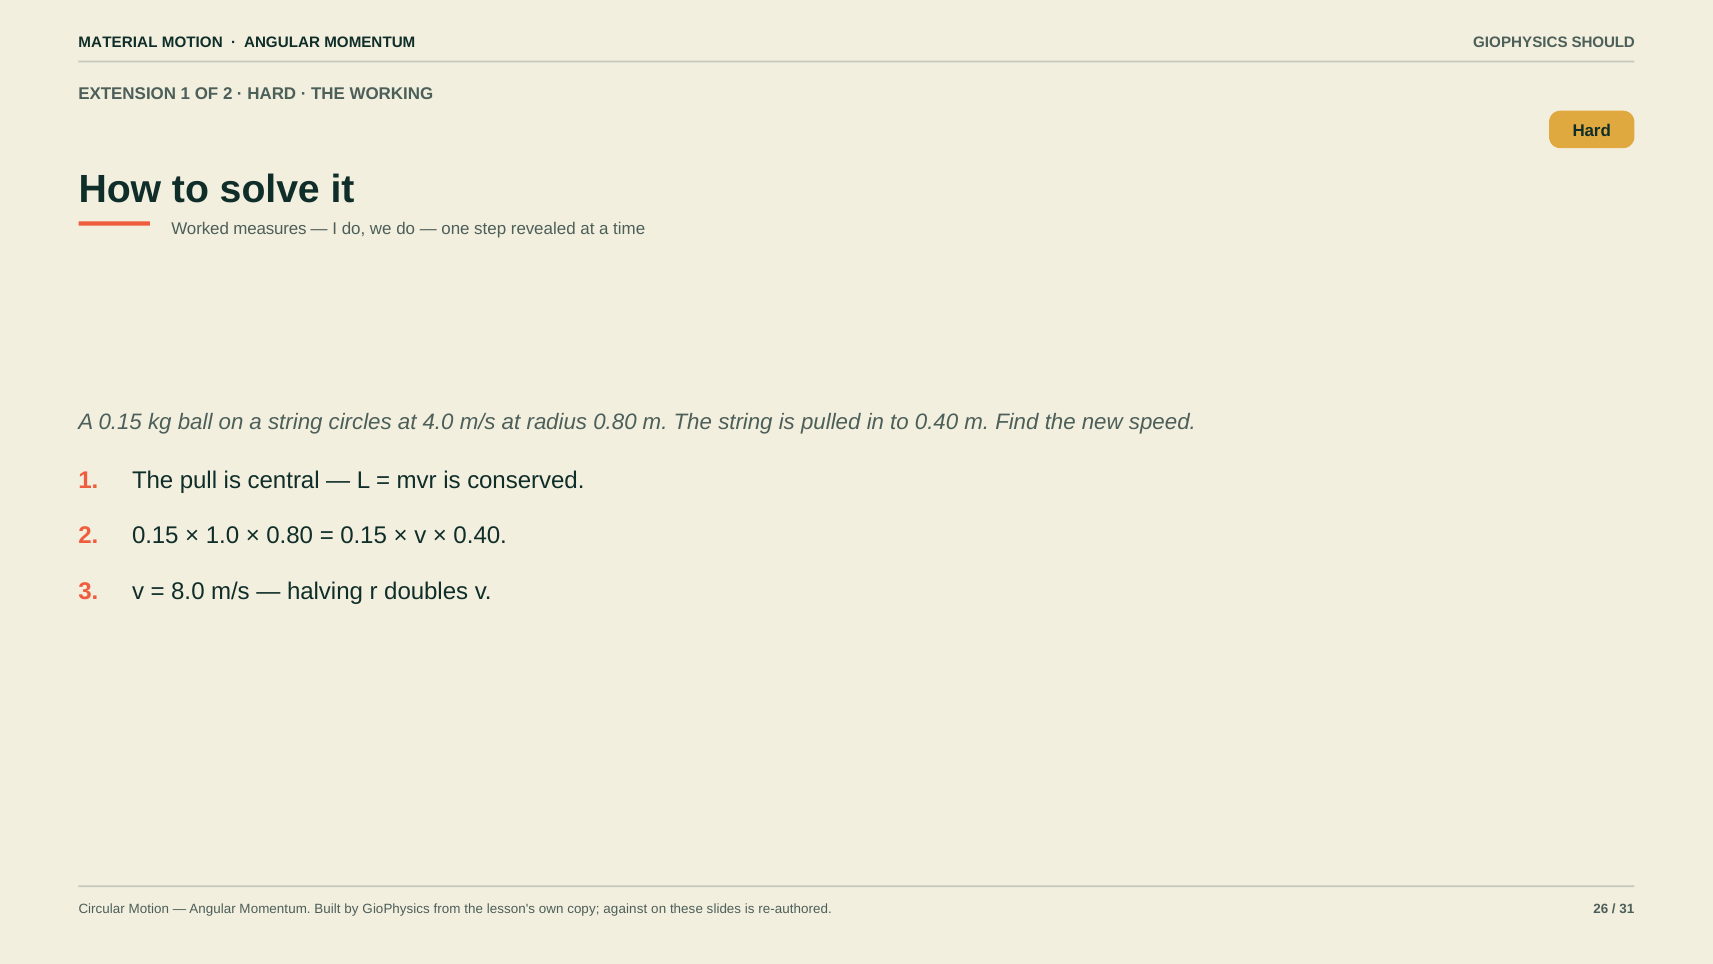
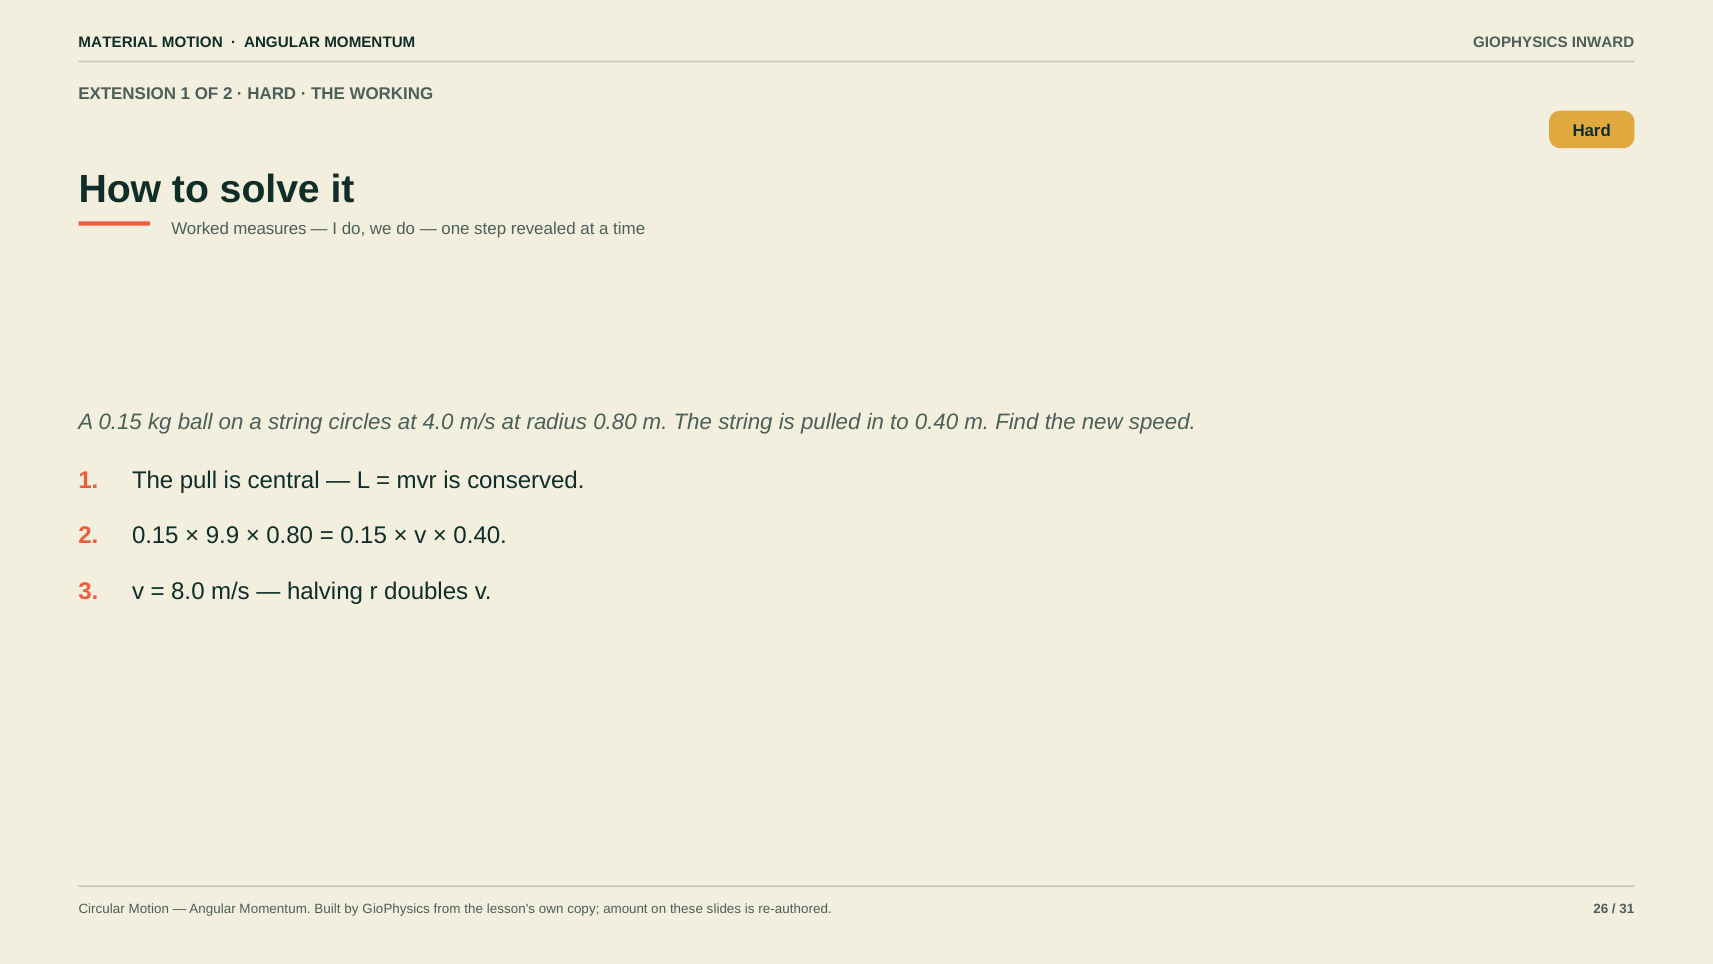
SHOULD: SHOULD -> INWARD
1.0: 1.0 -> 9.9
against: against -> amount
